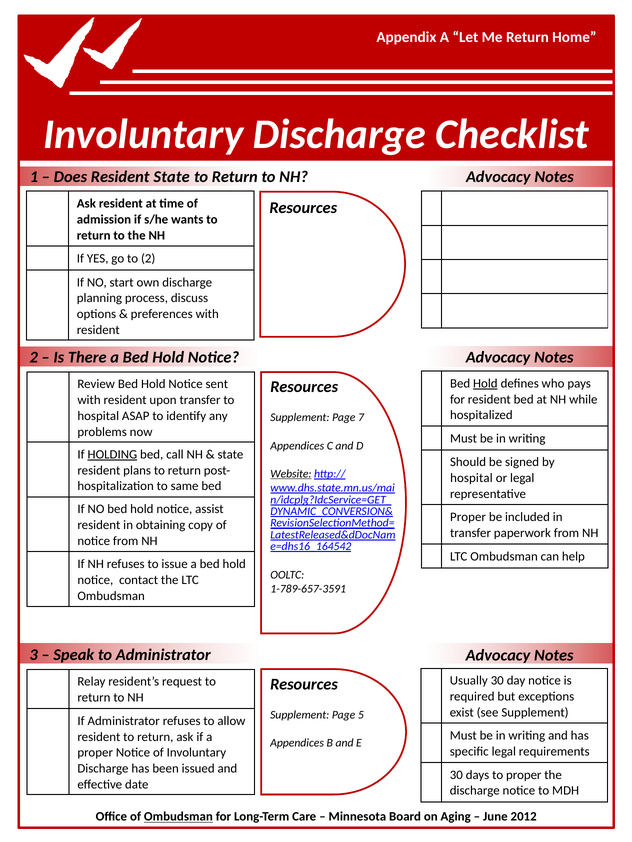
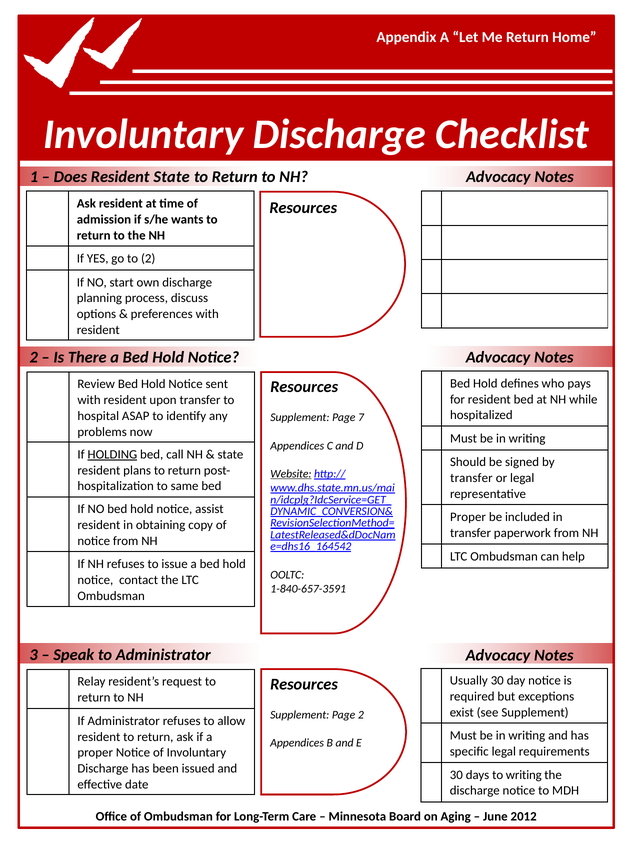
Hold at (485, 384) underline: present -> none
hospital at (471, 478): hospital -> transfer
1-789-657-3591: 1-789-657-3591 -> 1-840-657-3591
Page 5: 5 -> 2
to proper: proper -> writing
Ombudsman at (178, 817) underline: present -> none
